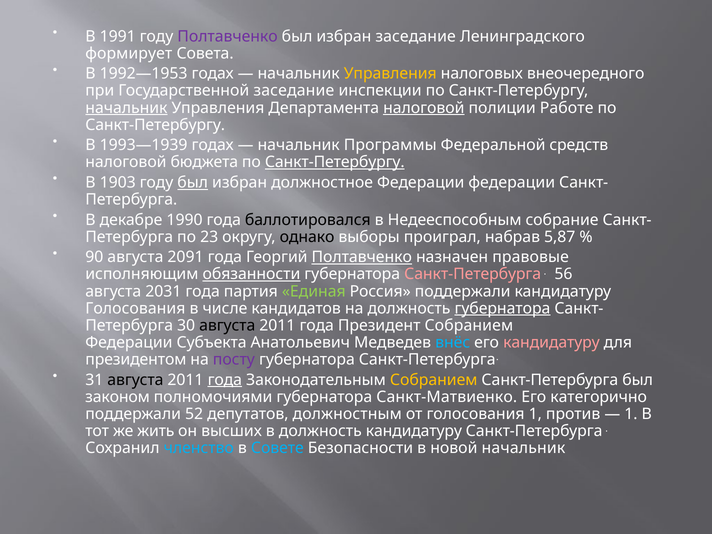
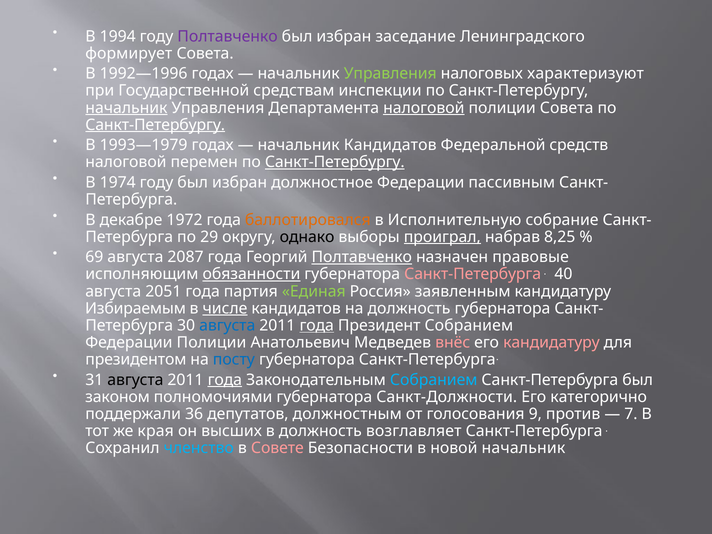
1991: 1991 -> 1994
1992—1953: 1992—1953 -> 1992—1996
Управления at (390, 74) colour: yellow -> light green
внеочередного: внеочередного -> характеризуют
Государственной заседание: заседание -> средствам
полиции Работе: Работе -> Совета
Санкт-Петербургу at (155, 125) underline: none -> present
1993—1939: 1993—1939 -> 1993—1979
начальник Программы: Программы -> Кандидатов
бюджета: бюджета -> перемен
1903: 1903 -> 1974
был at (193, 183) underline: present -> none
Федерации федерации: федерации -> пассивным
1990: 1990 -> 1972
баллотировался colour: black -> orange
Недееспособным: Недееспособным -> Исполнительную
23: 23 -> 29
проиграл underline: none -> present
5,87: 5,87 -> 8,25
90: 90 -> 69
2091: 2091 -> 2087
56: 56 -> 40
2031: 2031 -> 2051
Россия поддержали: поддержали -> заявленным
Голосования at (135, 308): Голосования -> Избираемым
числе underline: none -> present
губернатора at (502, 308) underline: present -> none
августа at (227, 325) colour: black -> blue
года at (317, 325) underline: none -> present
Федерации Субъекта: Субъекта -> Полиции
внёс colour: light blue -> pink
посту colour: purple -> blue
Собранием at (434, 380) colour: yellow -> light blue
Санкт-Матвиенко: Санкт-Матвиенко -> Санкт-Должности
52: 52 -> 36
голосования 1: 1 -> 9
1 at (631, 414): 1 -> 7
жить: жить -> края
должность кандидатуру: кандидатуру -> возглавляет
Совете colour: light blue -> pink
